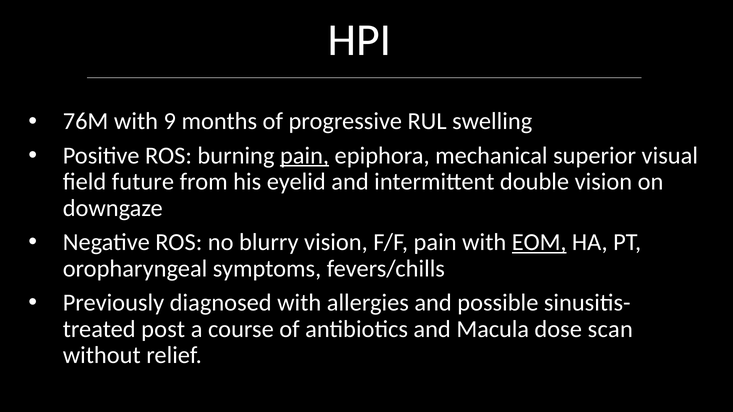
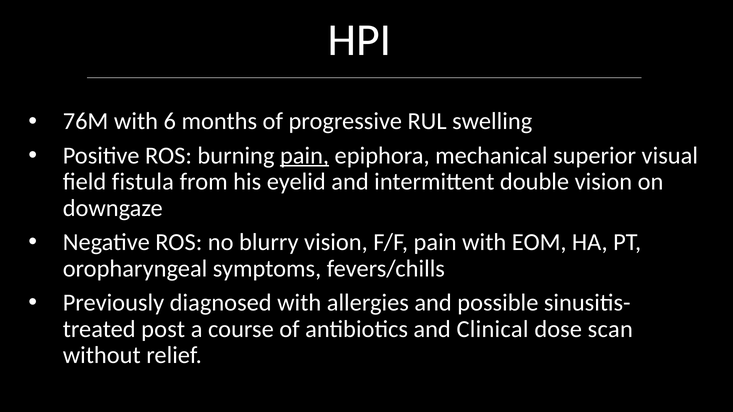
9: 9 -> 6
future: future -> fistula
EOM underline: present -> none
Macula: Macula -> Clinical
